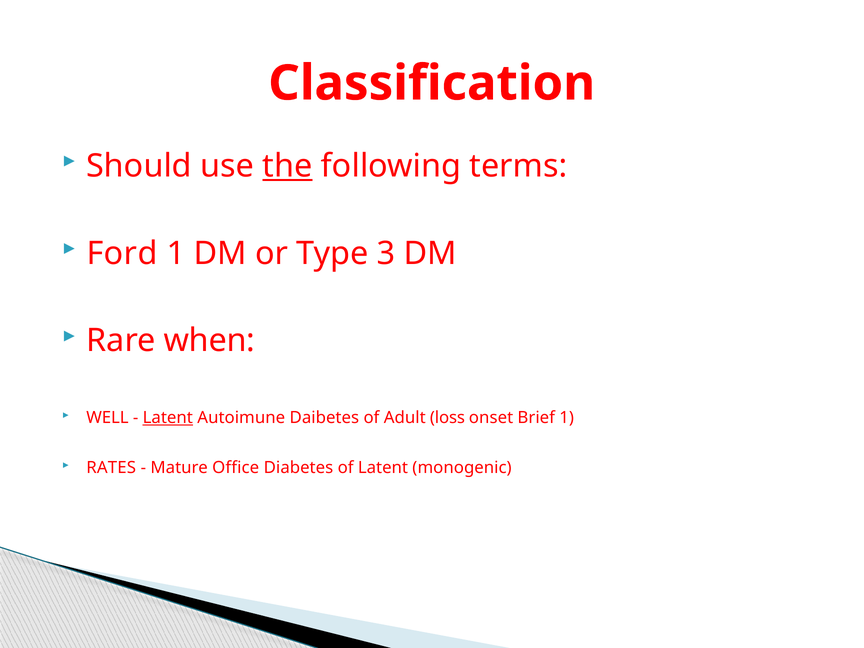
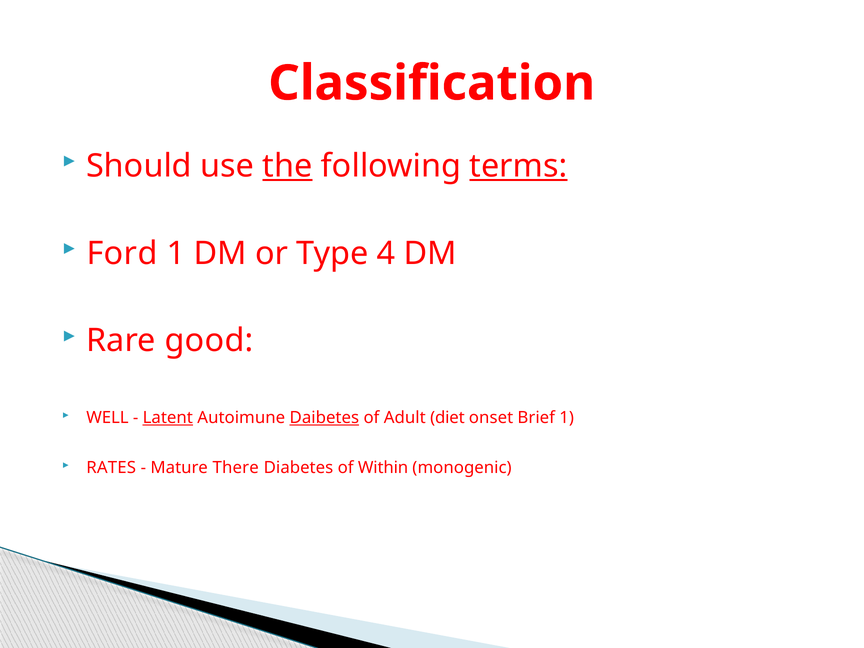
terms underline: none -> present
3: 3 -> 4
when: when -> good
Daibetes underline: none -> present
loss: loss -> diet
Office: Office -> There
of Latent: Latent -> Within
